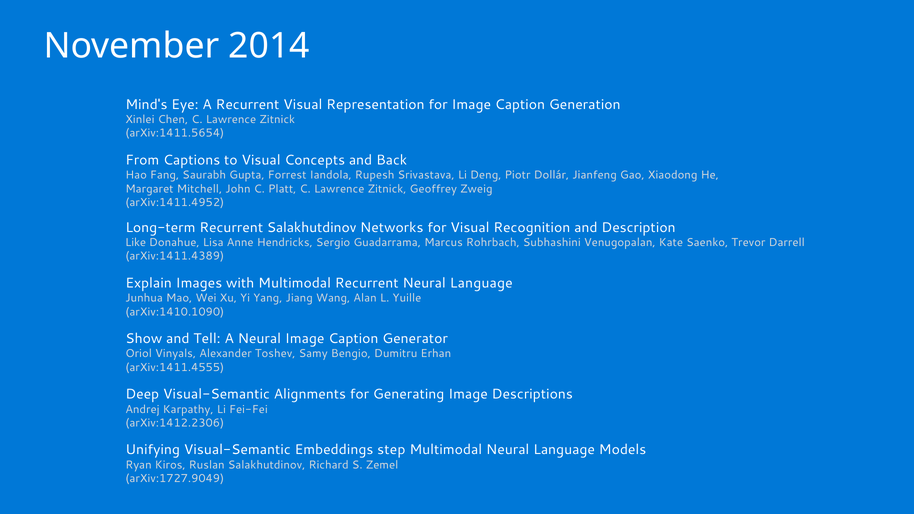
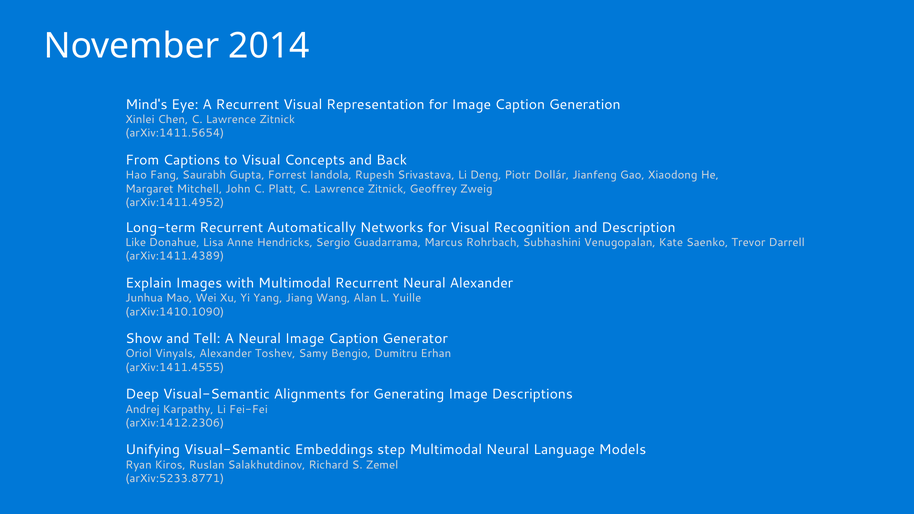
Recurrent Salakhutdinov: Salakhutdinov -> Automatically
Recurrent Neural Language: Language -> Alexander
arXiv:1727.9049: arXiv:1727.9049 -> arXiv:5233.8771
